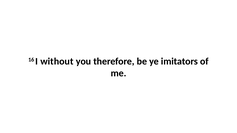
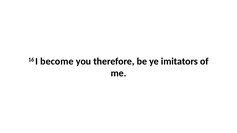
without: without -> become
